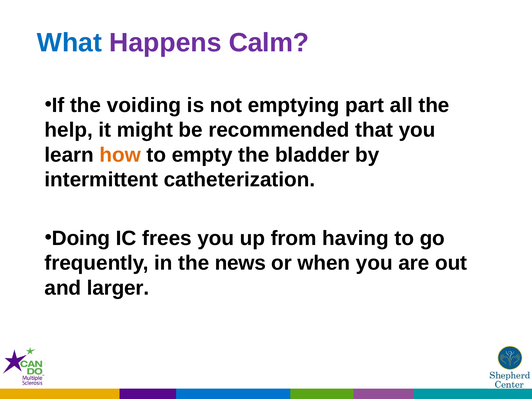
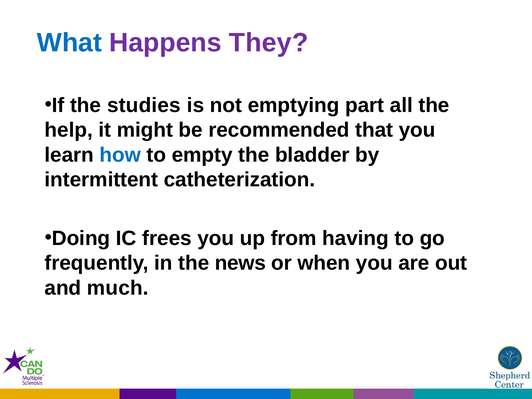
Calm: Calm -> They
voiding: voiding -> studies
how colour: orange -> blue
larger: larger -> much
